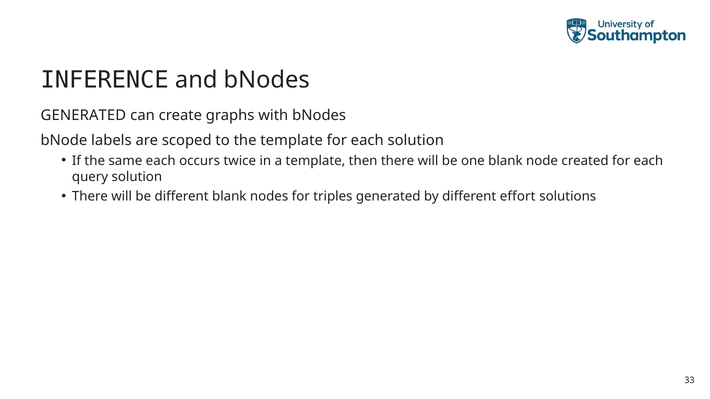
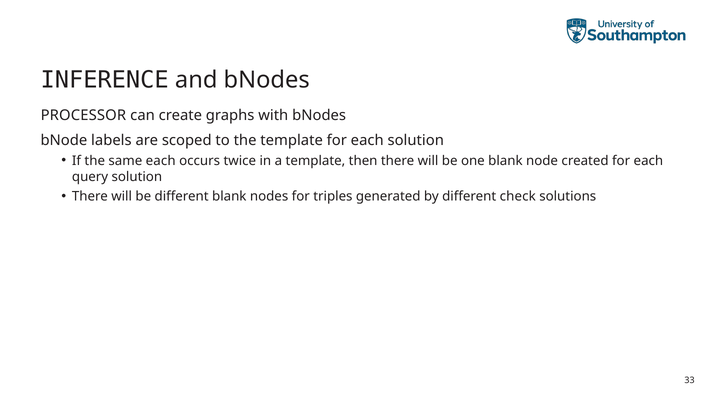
GENERATED at (83, 115): GENERATED -> PROCESSOR
effort: effort -> check
